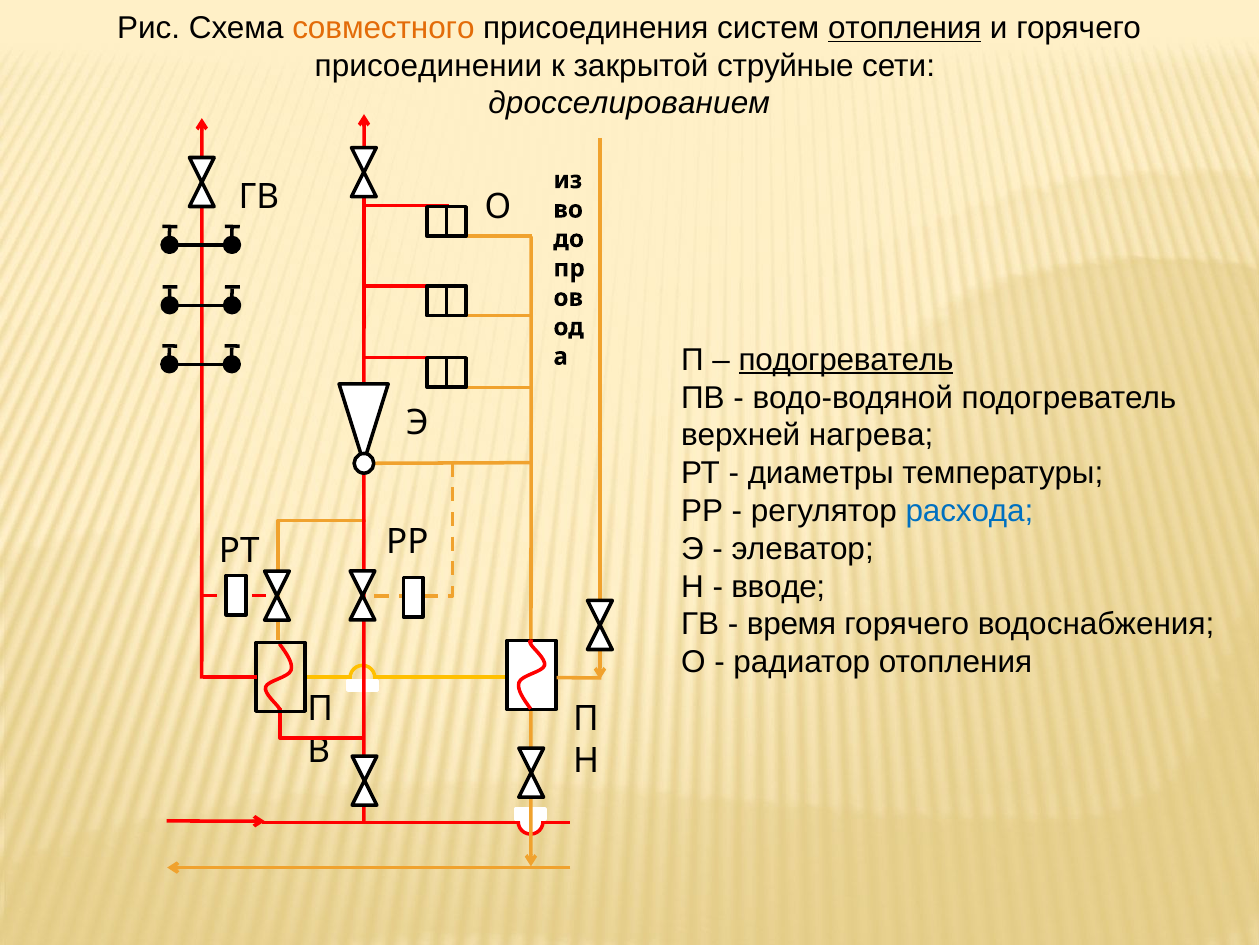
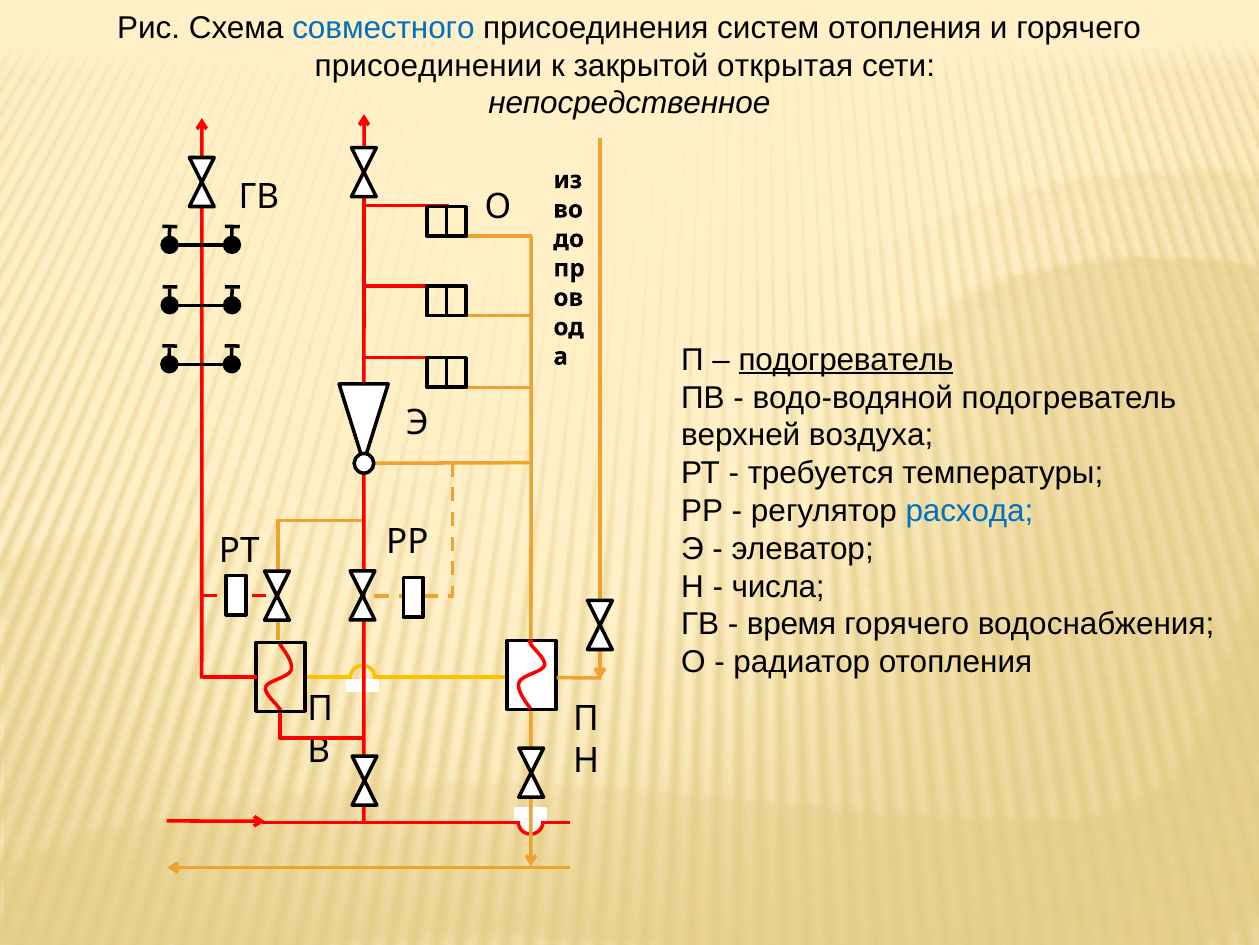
совместного colour: orange -> blue
отопления at (905, 28) underline: present -> none
струйные: струйные -> открытая
дросселированием: дросселированием -> непосредственное
нагрева: нагрева -> воздуха
диаметры: диаметры -> требуется
вводе: вводе -> числа
